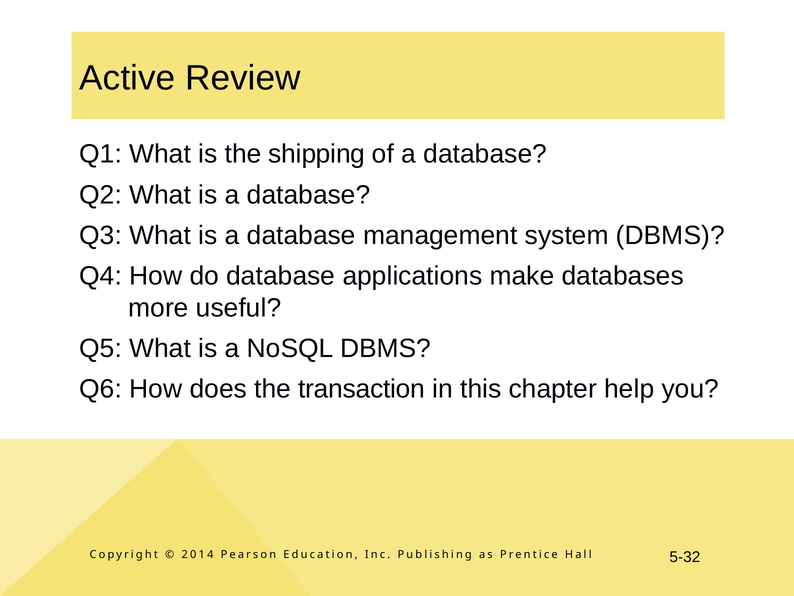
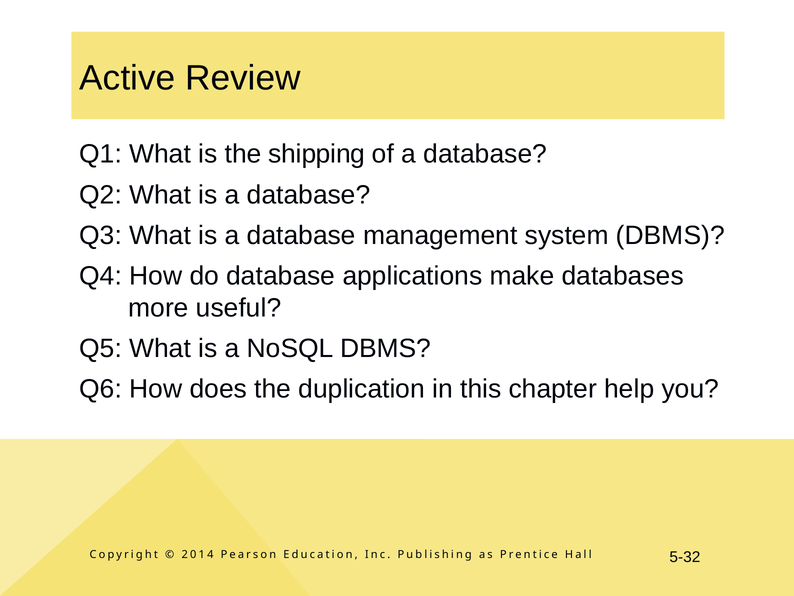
transaction: transaction -> duplication
